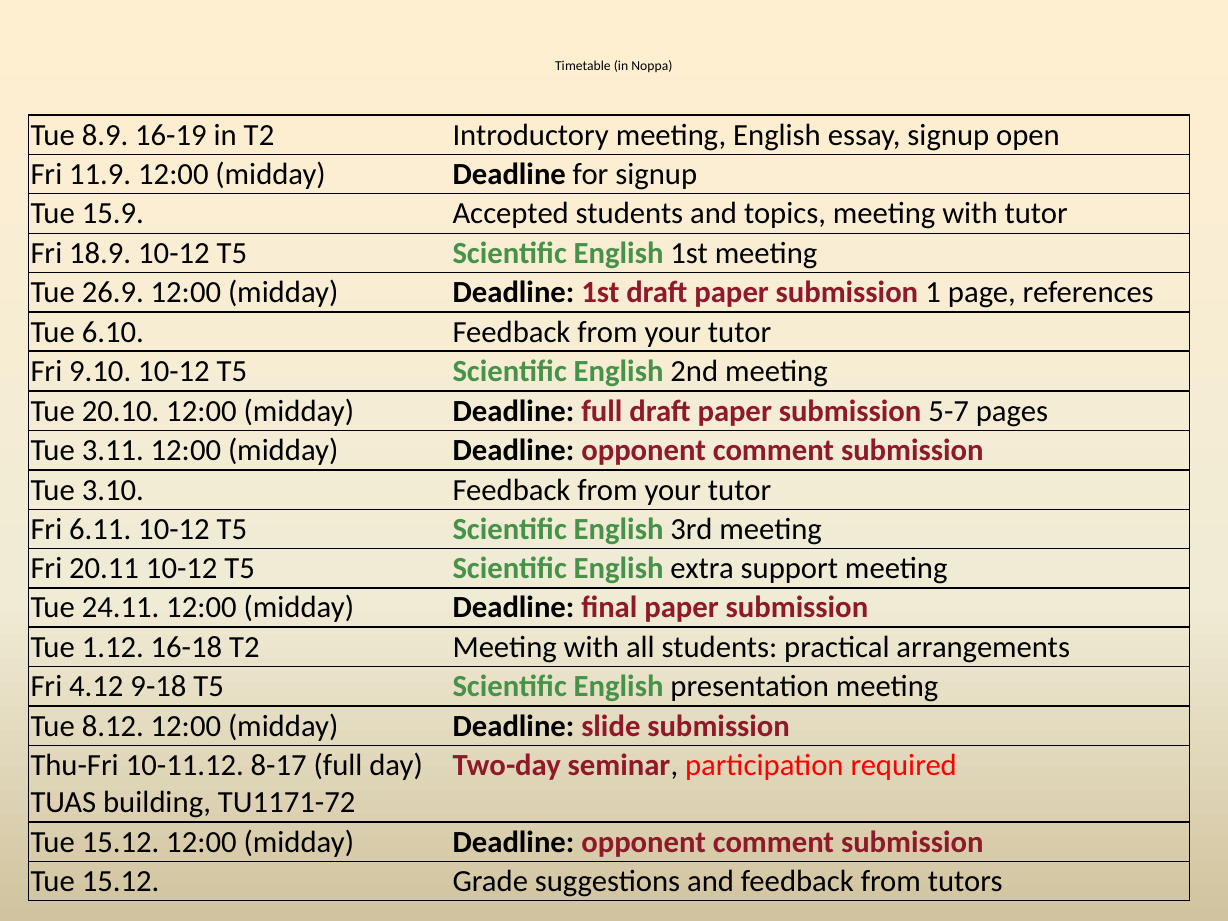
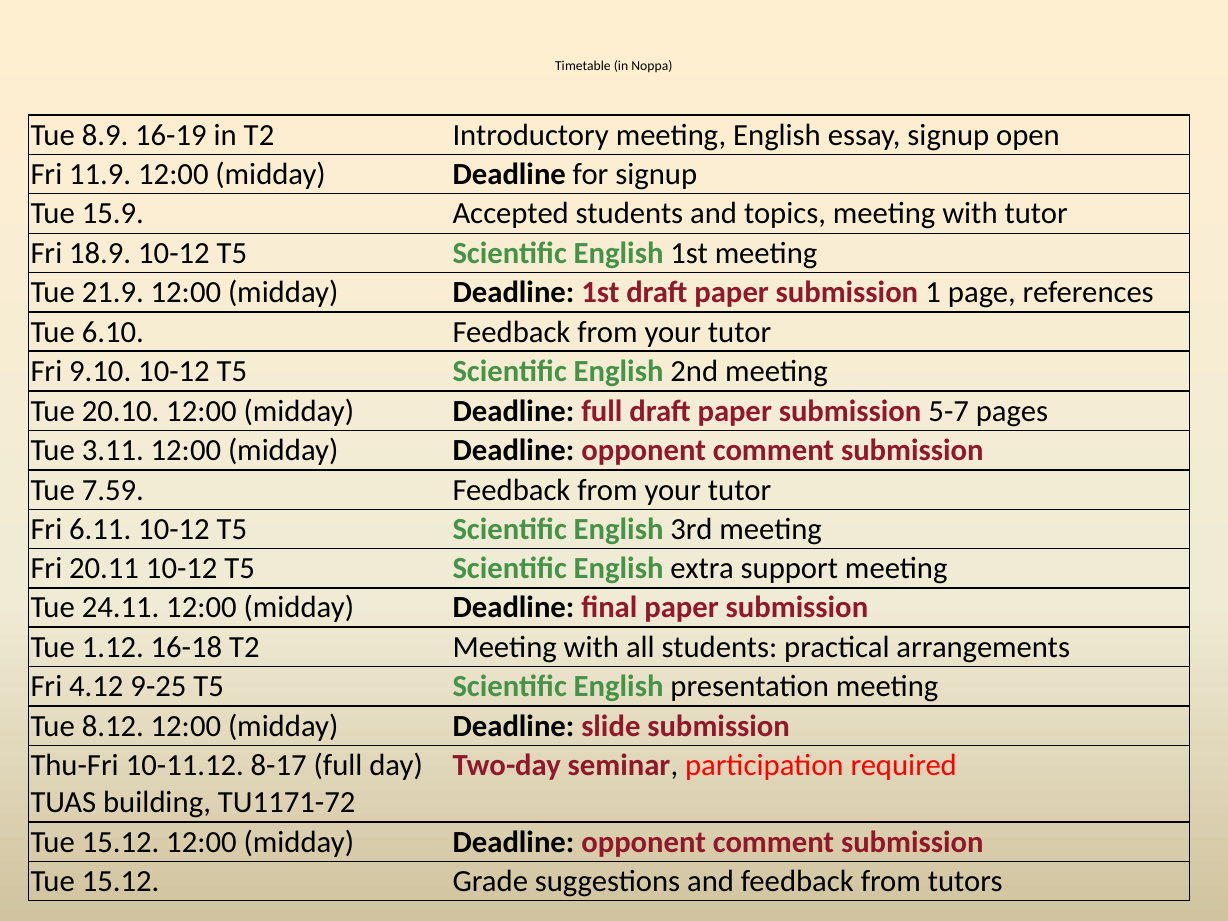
26.9: 26.9 -> 21.9
3.10: 3.10 -> 7.59
9-18: 9-18 -> 9-25
